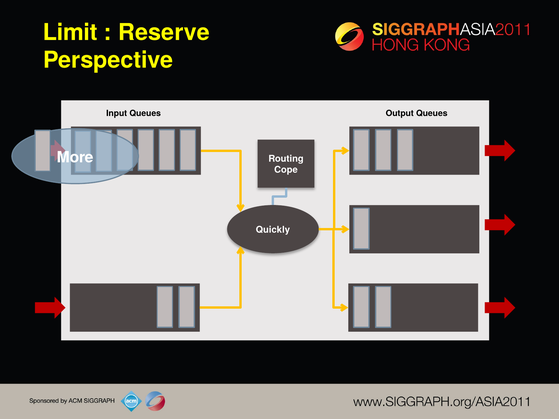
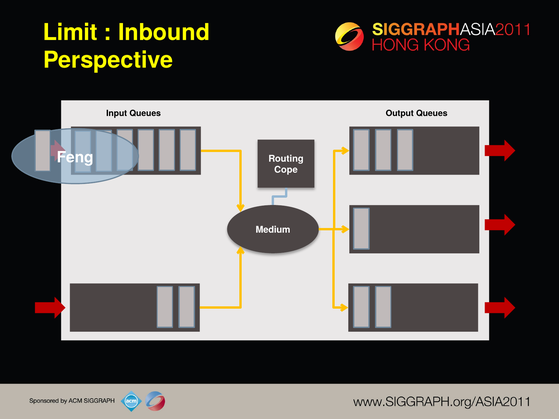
Reserve: Reserve -> Inbound
More: More -> Feng
Quickly: Quickly -> Medium
